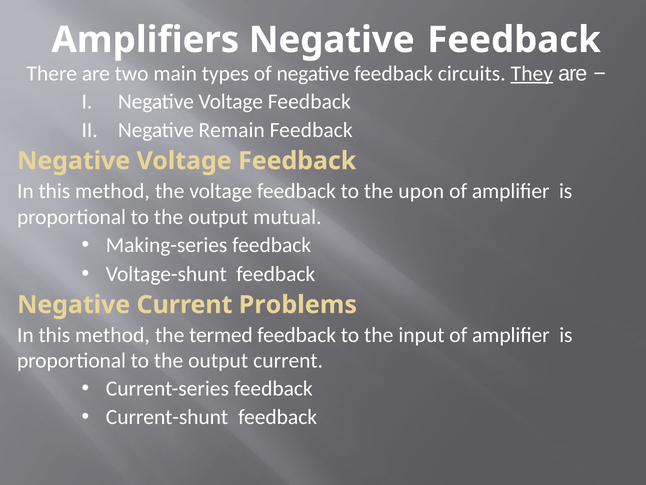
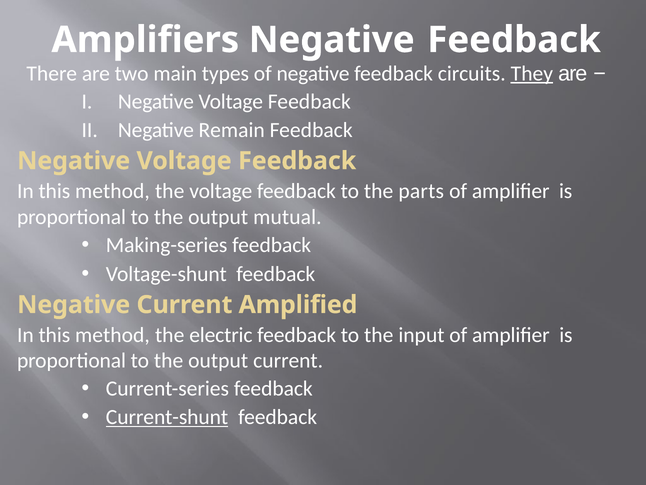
upon: upon -> parts
Problems: Problems -> Amplified
termed: termed -> electric
Current-shunt underline: none -> present
